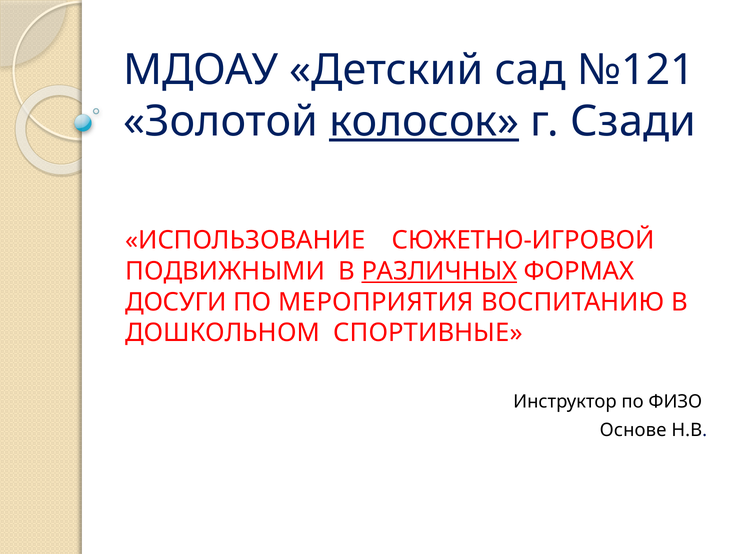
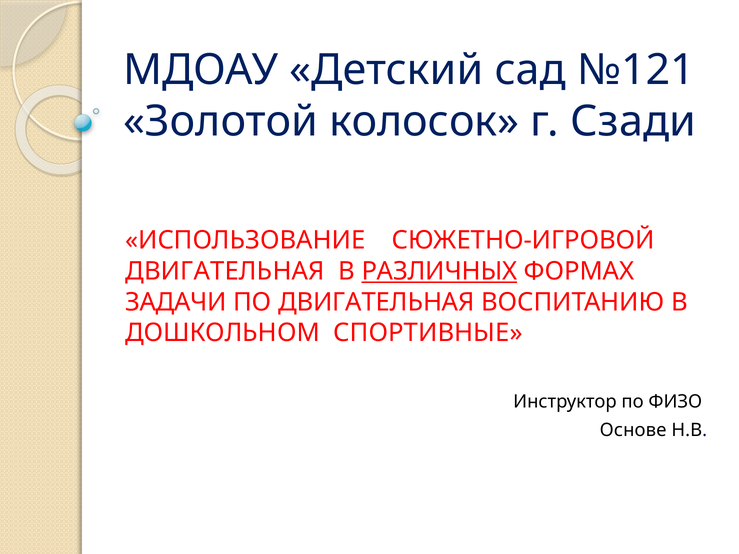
колосок underline: present -> none
ПОДВИЖНЫМИ at (225, 271): ПОДВИЖНЫМИ -> ДВИГАТЕЛЬНАЯ
ДОСУГИ: ДОСУГИ -> ЗАДАЧИ
ПО МЕРОПРИЯТИЯ: МЕРОПРИЯТИЯ -> ДВИГАТЕЛЬНАЯ
